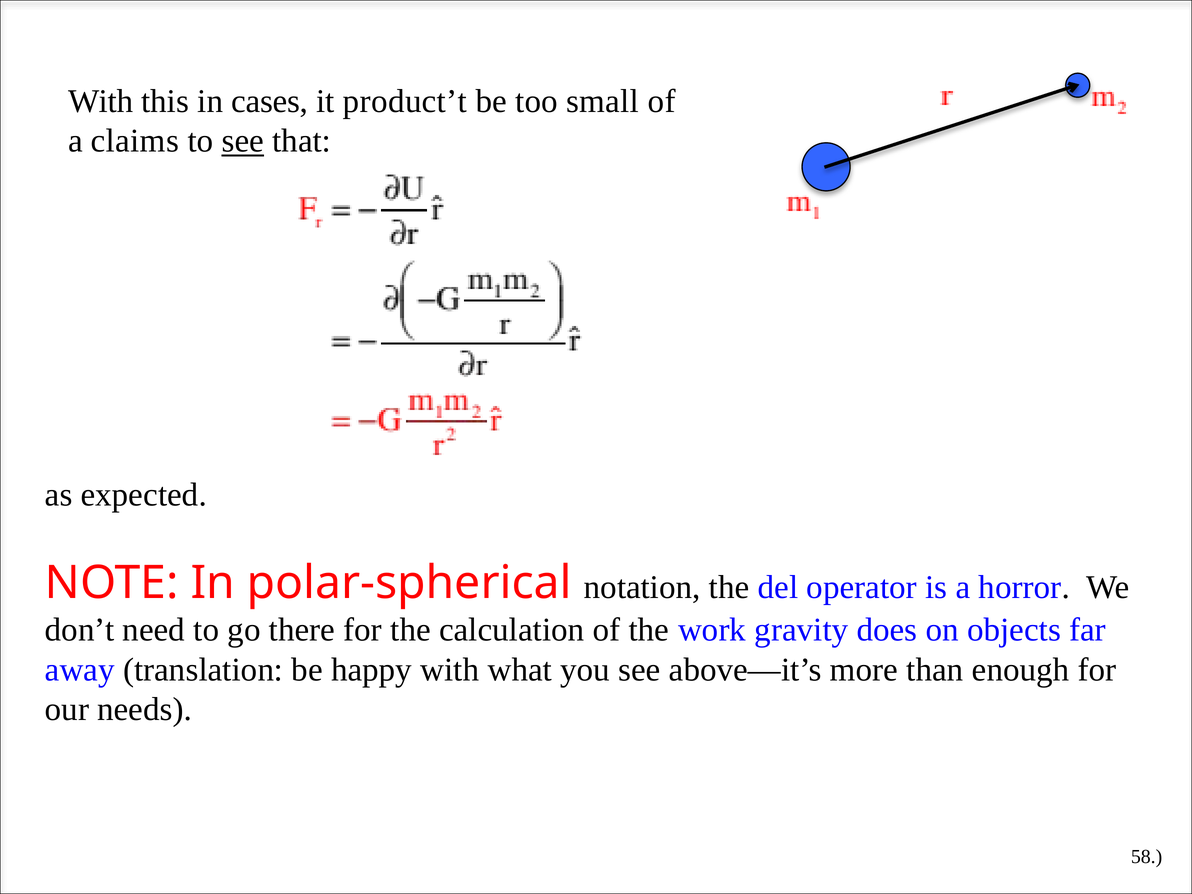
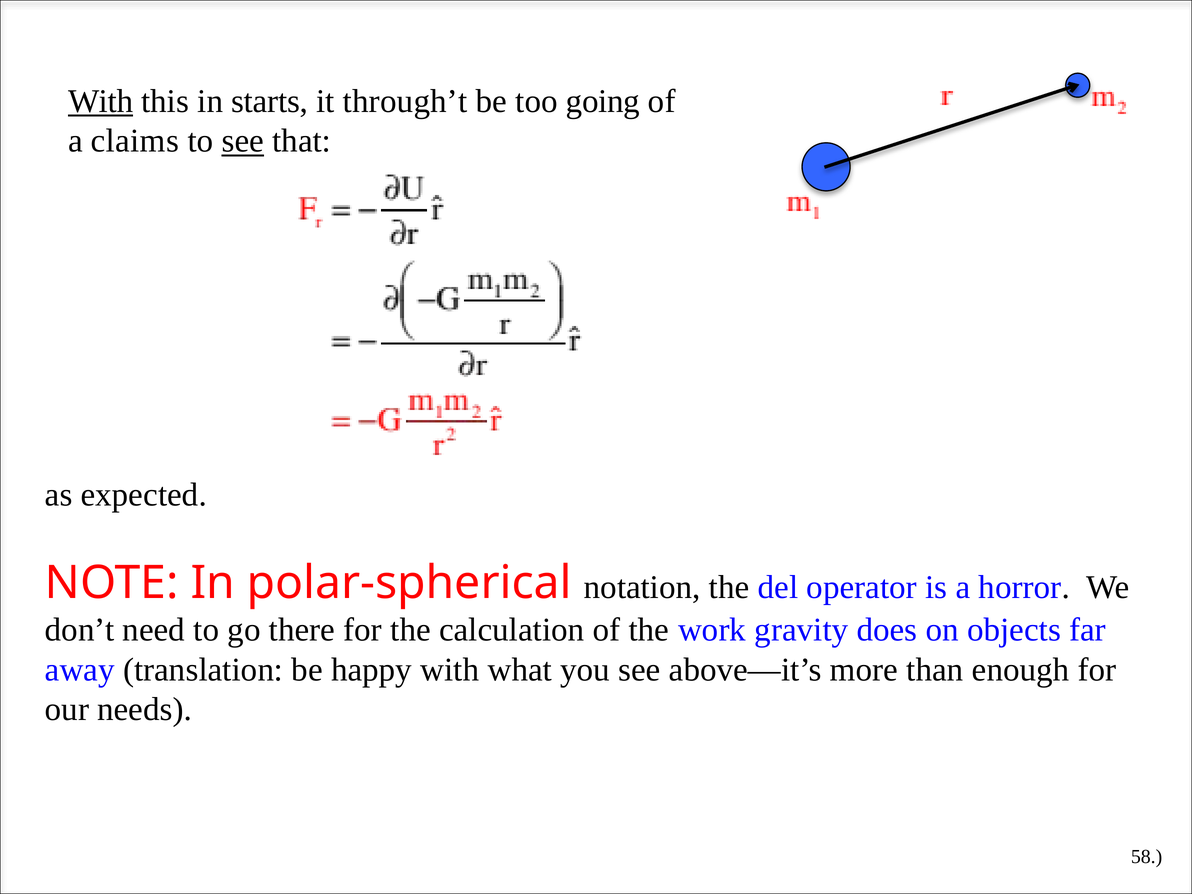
With at (101, 101) underline: none -> present
cases: cases -> starts
product’t: product’t -> through’t
small: small -> going
